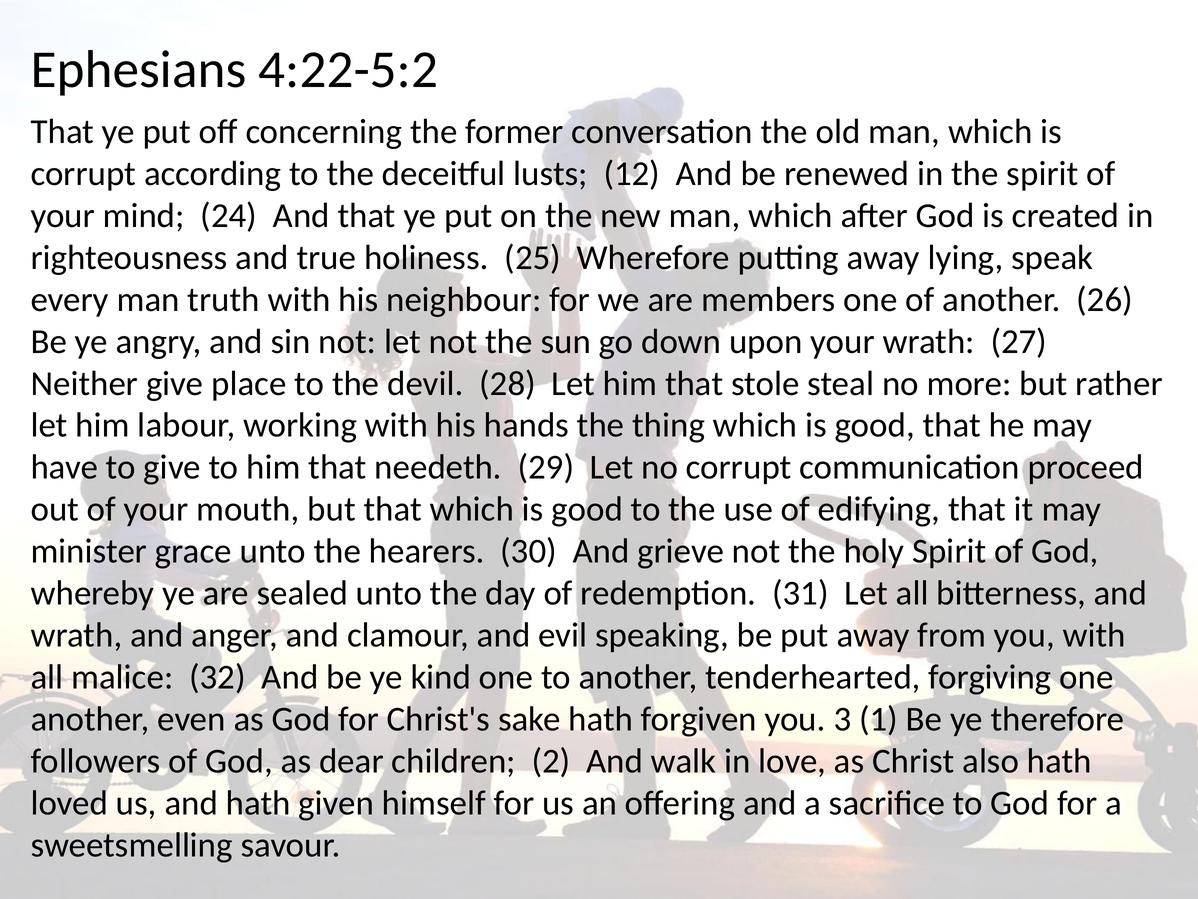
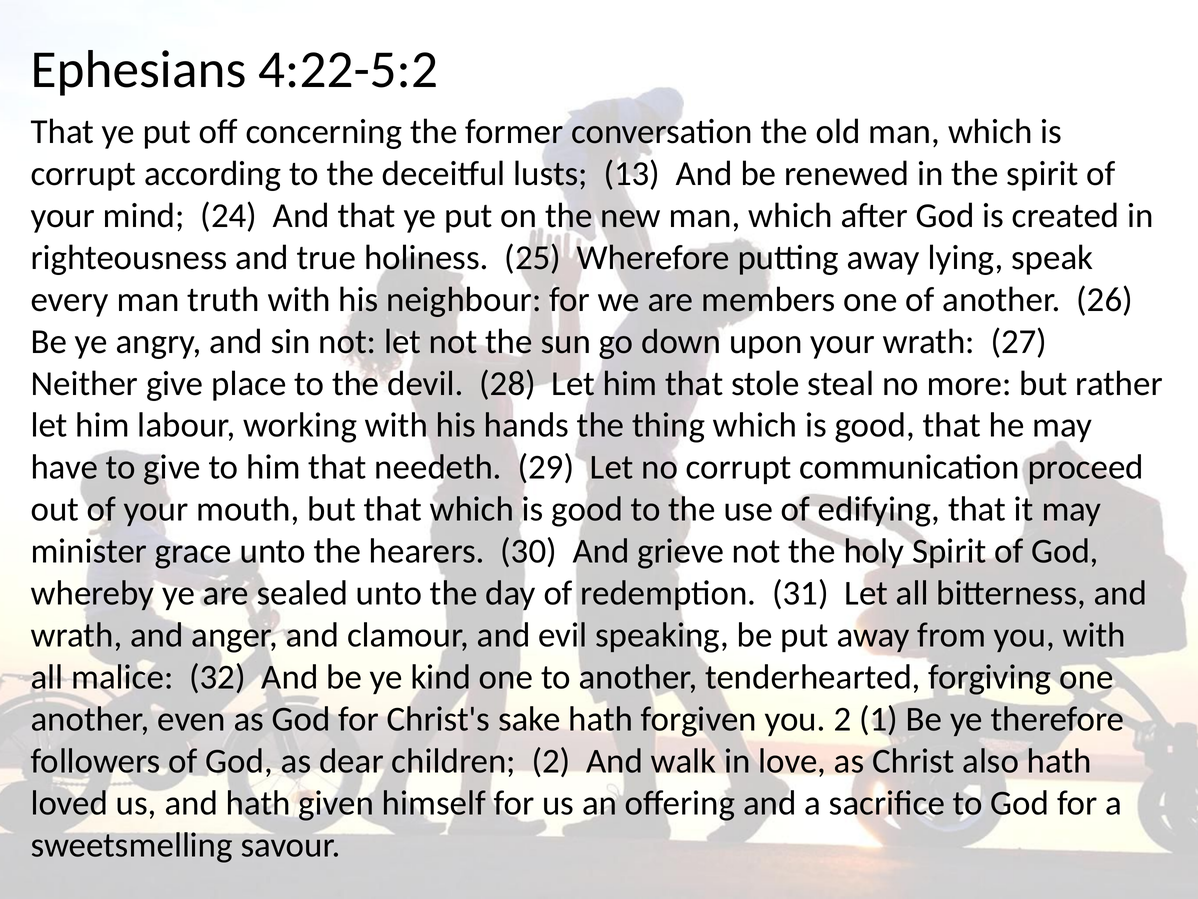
12: 12 -> 13
you 3: 3 -> 2
